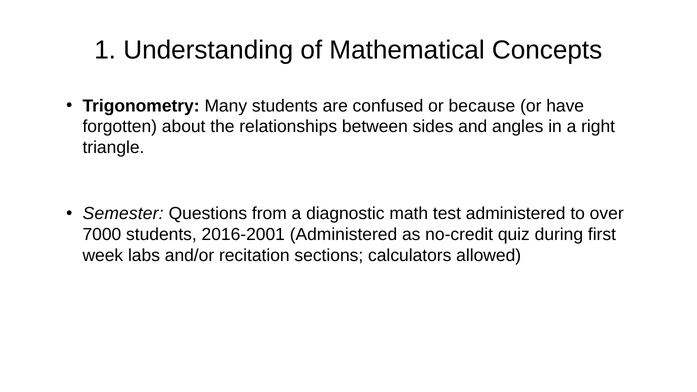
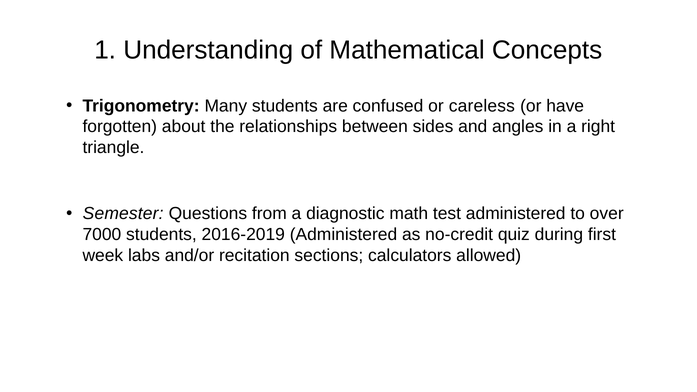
because: because -> careless
2016-2001: 2016-2001 -> 2016-2019
